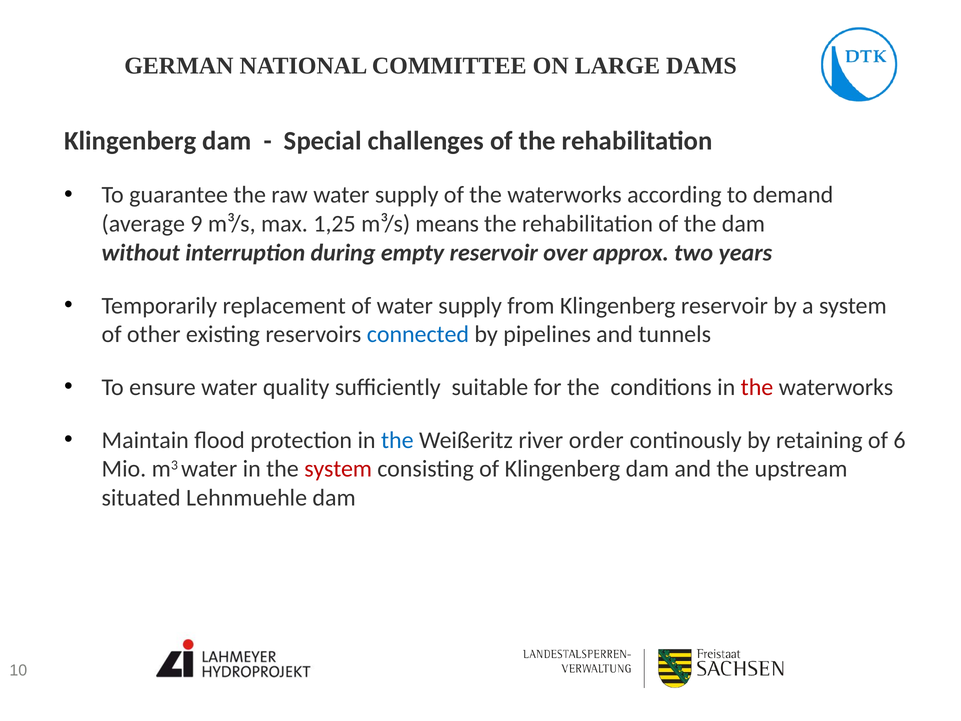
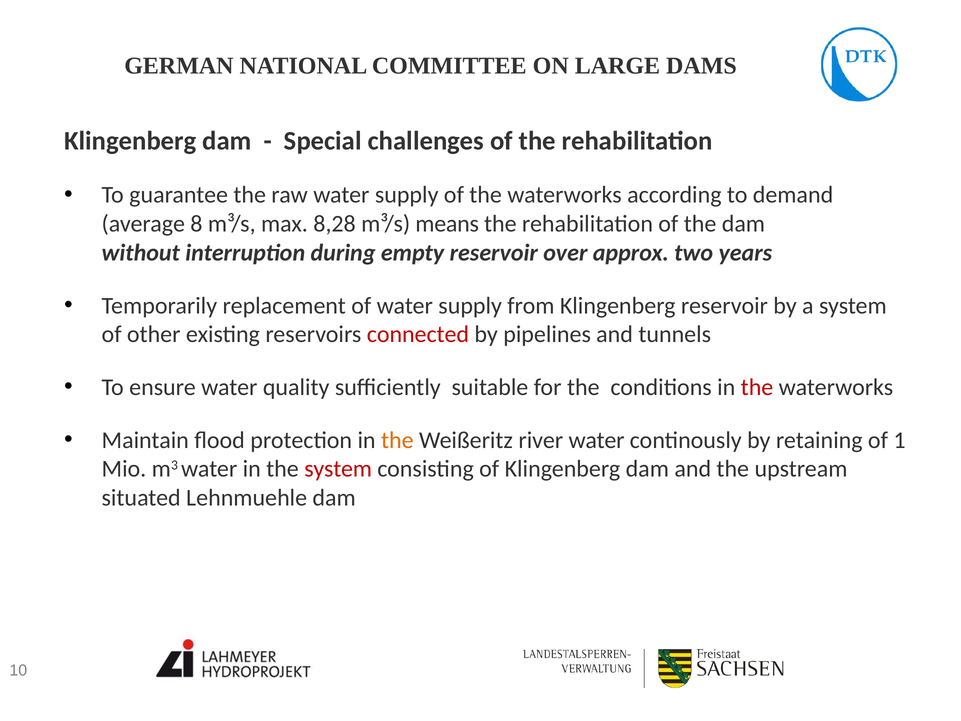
9: 9 -> 8
1,25: 1,25 -> 8,28
connected colour: blue -> red
the at (397, 440) colour: blue -> orange
river order: order -> water
6: 6 -> 1
